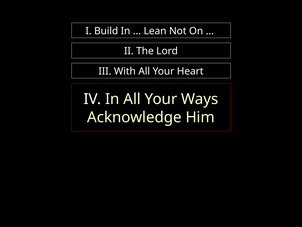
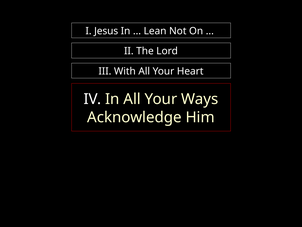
Build: Build -> Jesus
